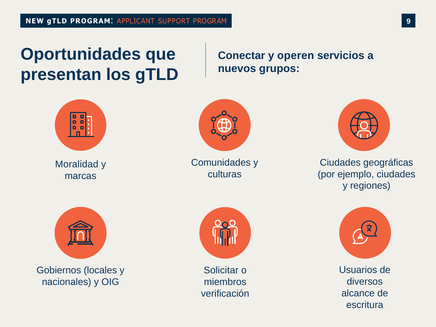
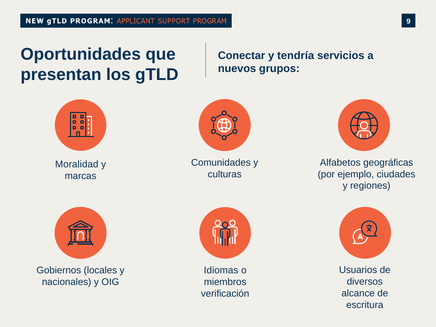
operen: operen -> tendría
Ciudades at (340, 163): Ciudades -> Alfabetos
Solicitar: Solicitar -> Idiomas
